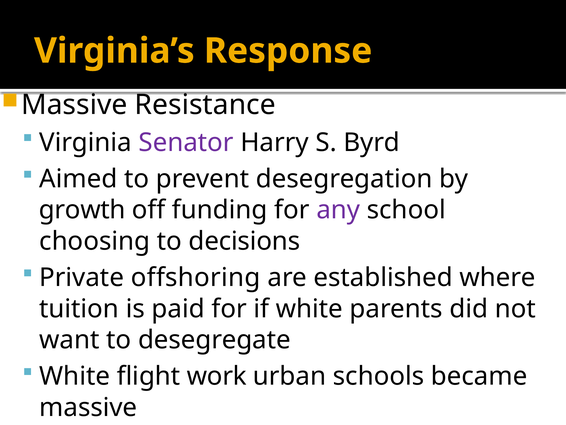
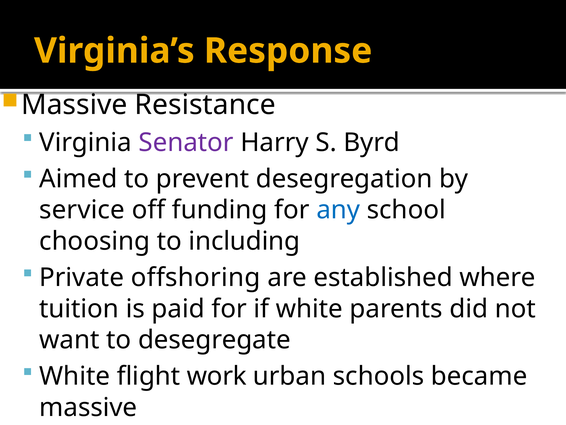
growth: growth -> service
any colour: purple -> blue
decisions: decisions -> including
